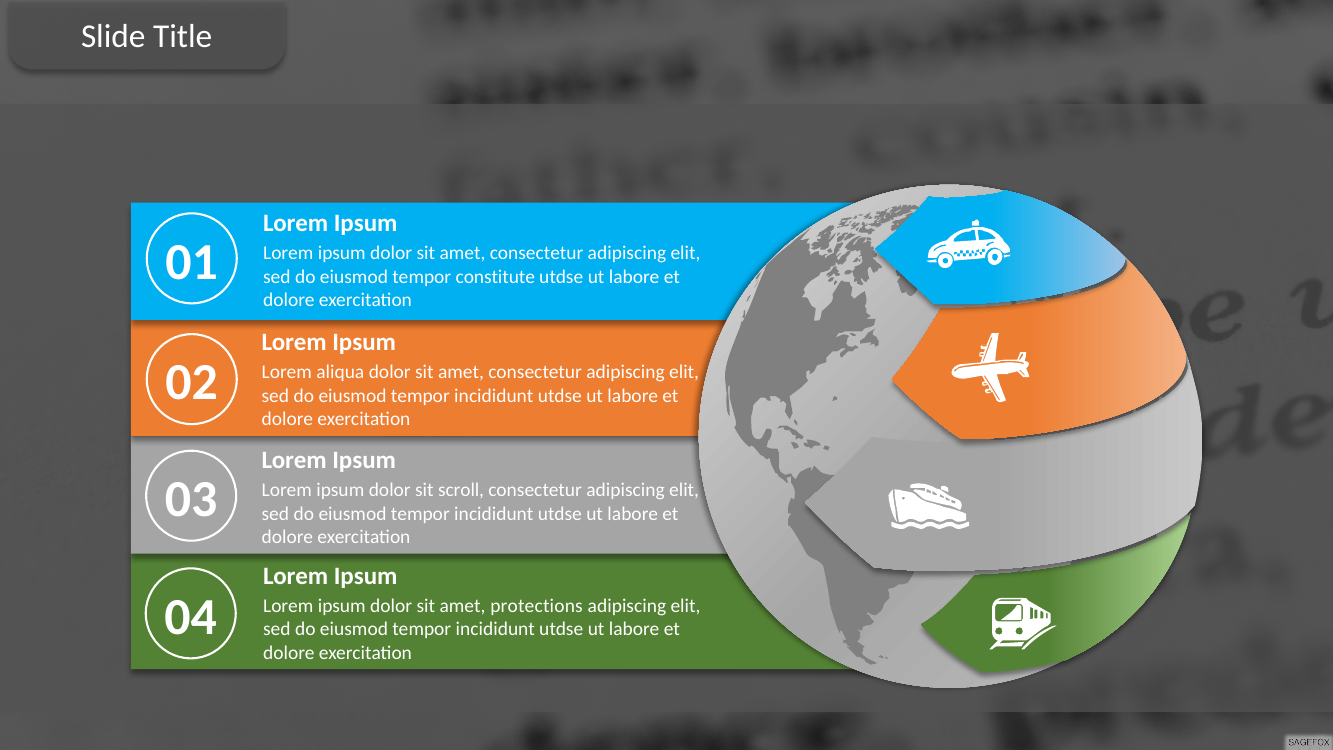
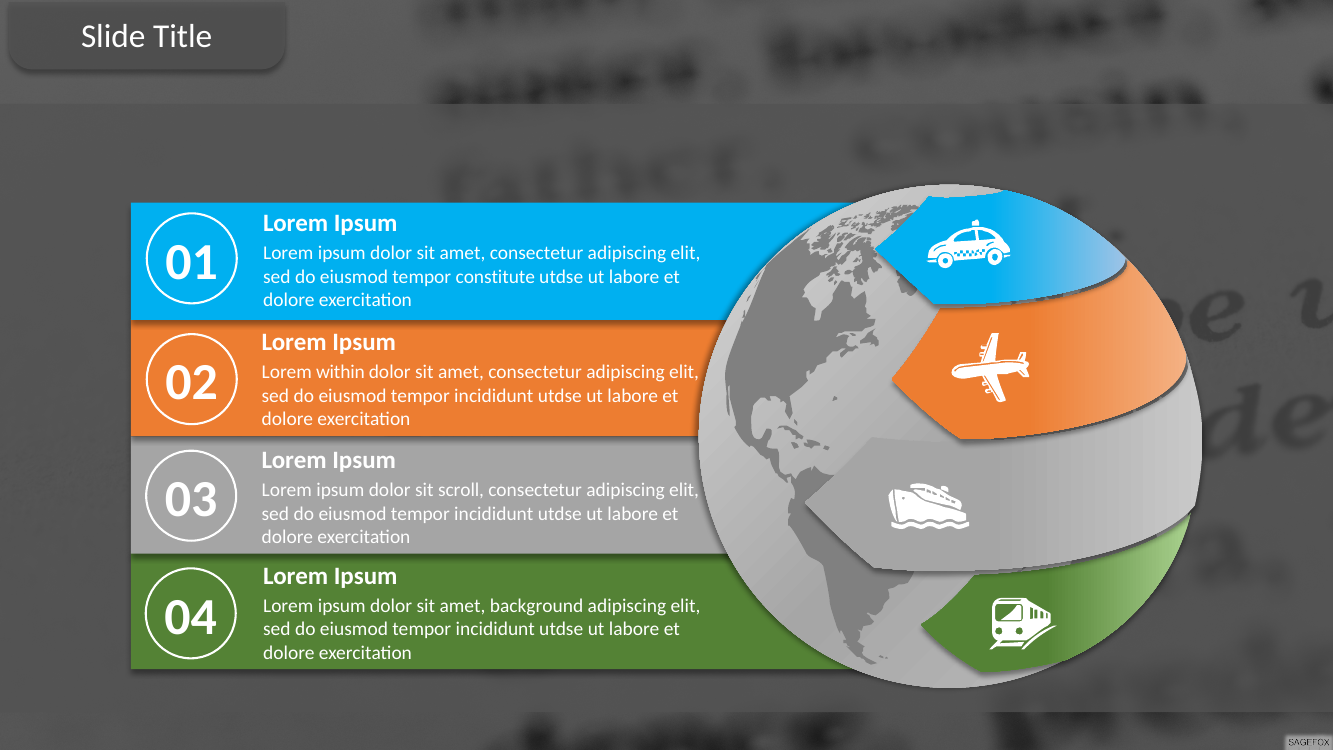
aliqua: aliqua -> within
protections: protections -> background
